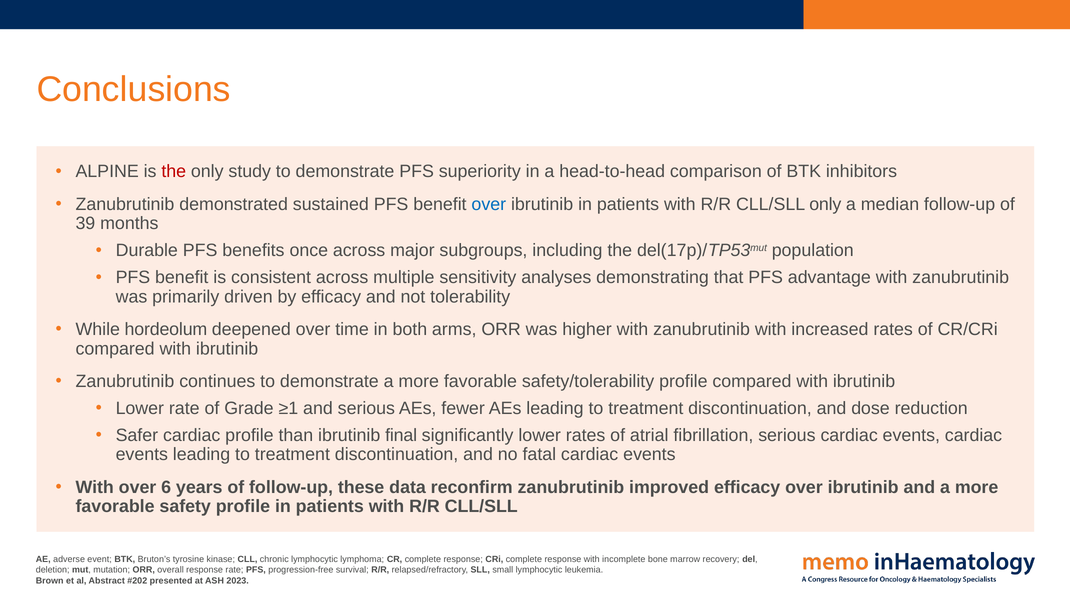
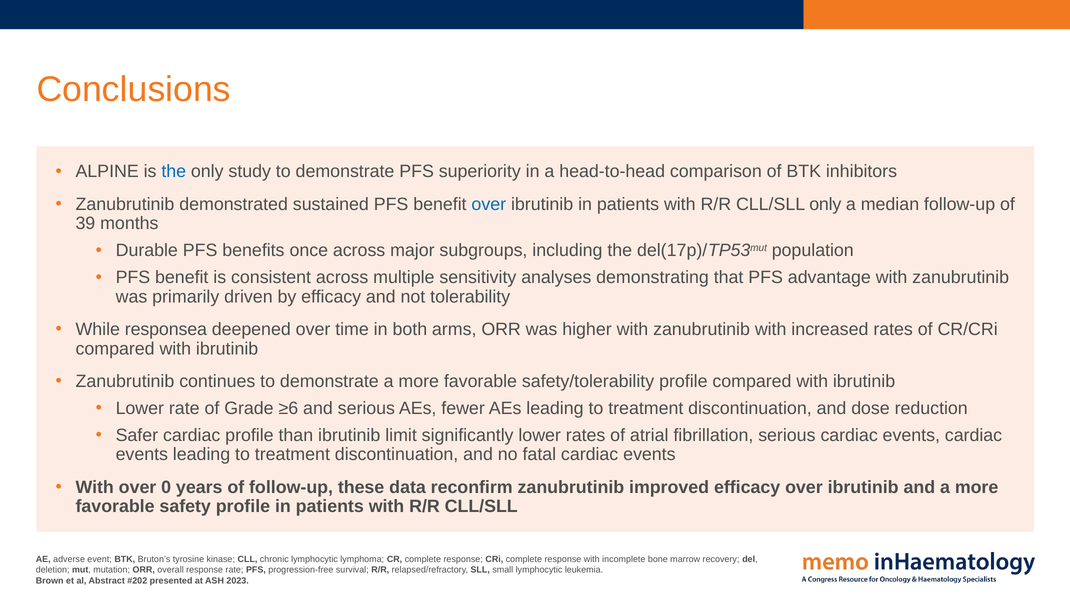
the at (174, 171) colour: red -> blue
hordeolum: hordeolum -> responsea
≥1: ≥1 -> ≥6
final: final -> limit
6: 6 -> 0
